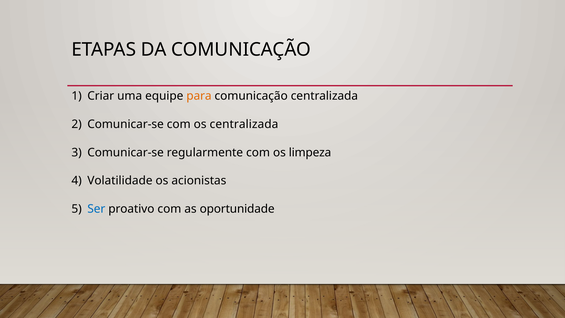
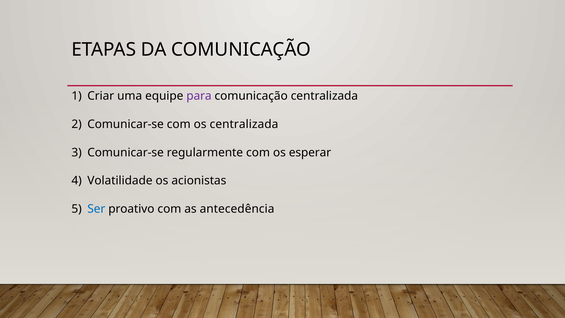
para colour: orange -> purple
limpeza: limpeza -> esperar
oportunidade: oportunidade -> antecedência
